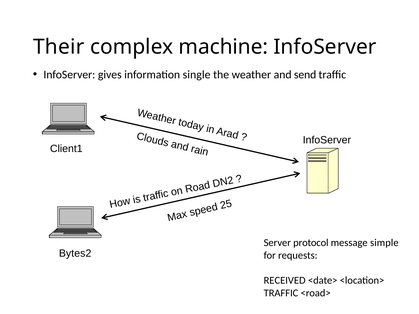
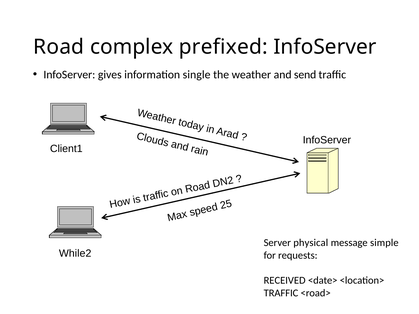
Their: Their -> Road
machine: machine -> prefixed
protocol: protocol -> physical
Bytes2: Bytes2 -> While2
